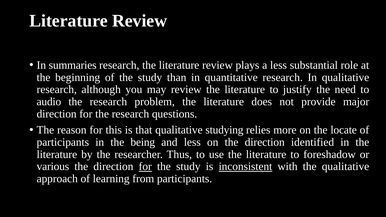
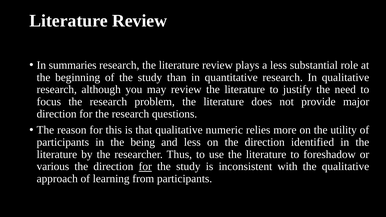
audio: audio -> focus
studying: studying -> numeric
locate: locate -> utility
inconsistent underline: present -> none
